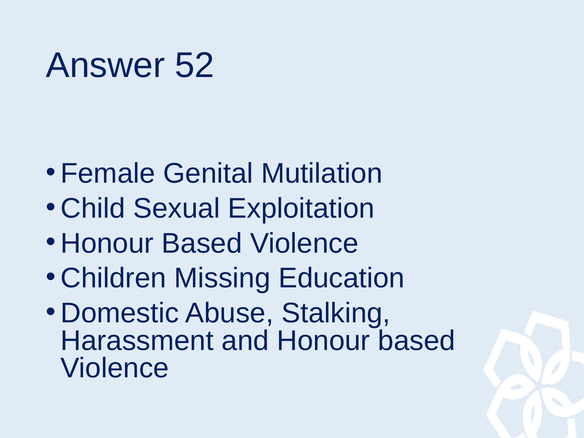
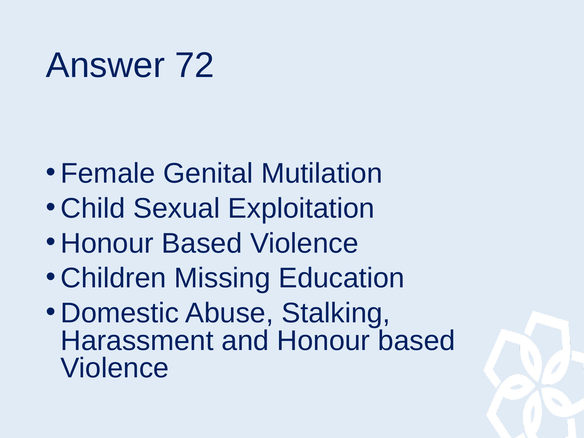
52: 52 -> 72
